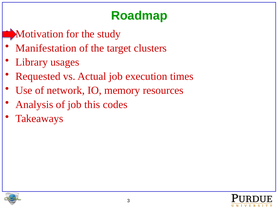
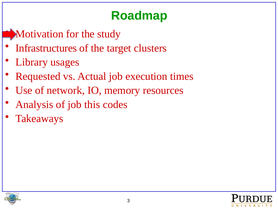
Manifestation: Manifestation -> Infrastructures
